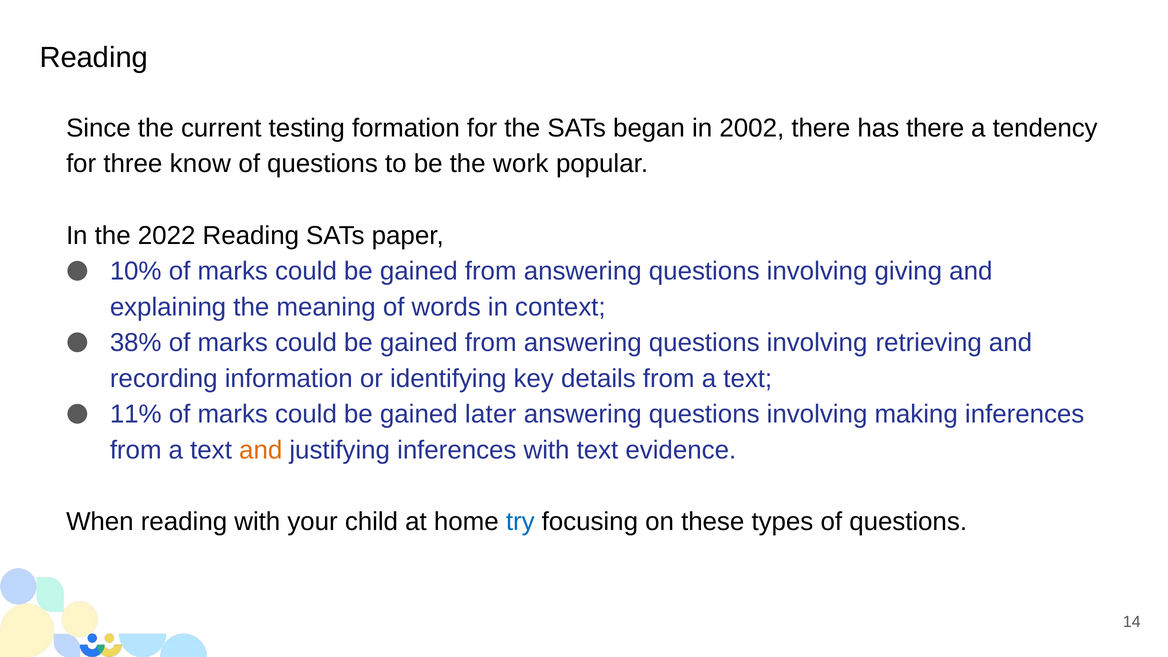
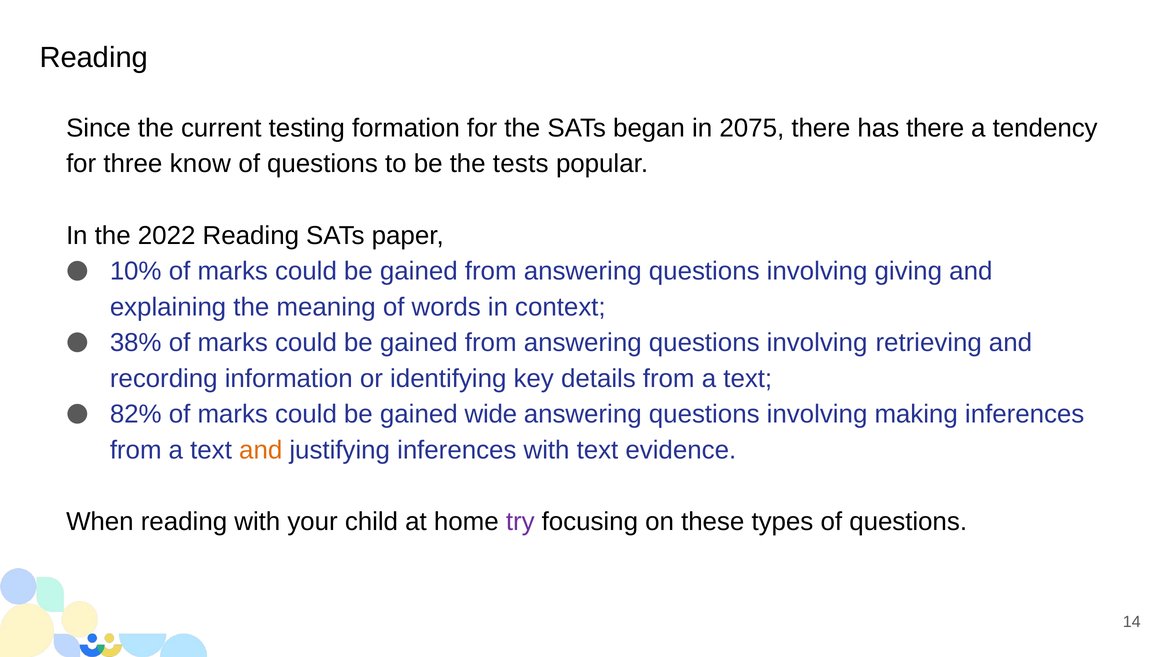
2002: 2002 -> 2075
work: work -> tests
11%: 11% -> 82%
later: later -> wide
try colour: blue -> purple
